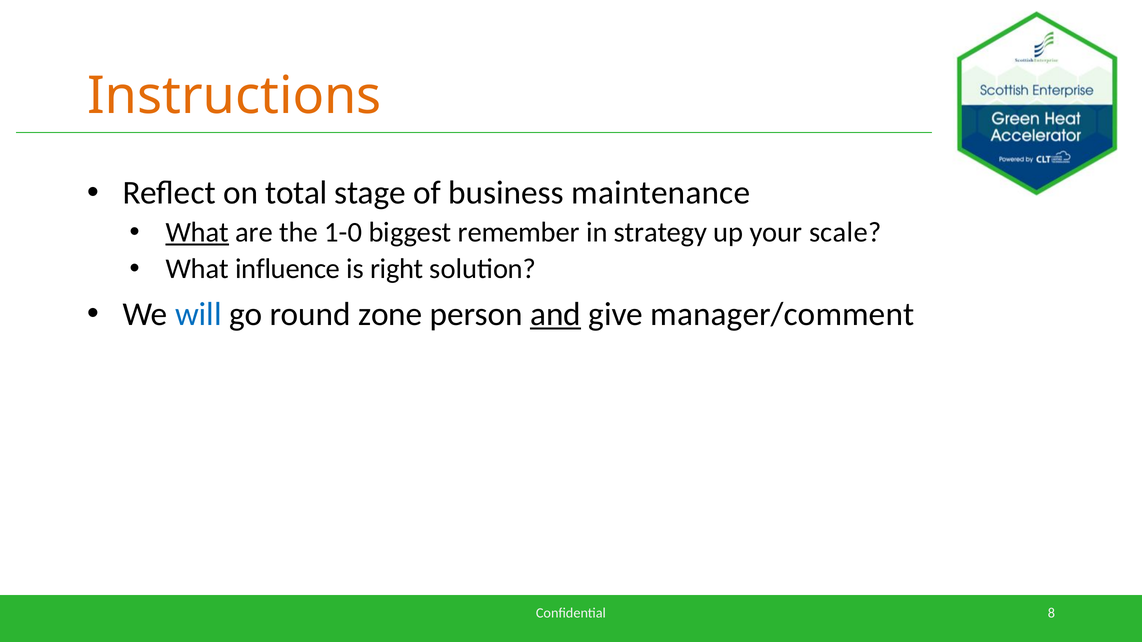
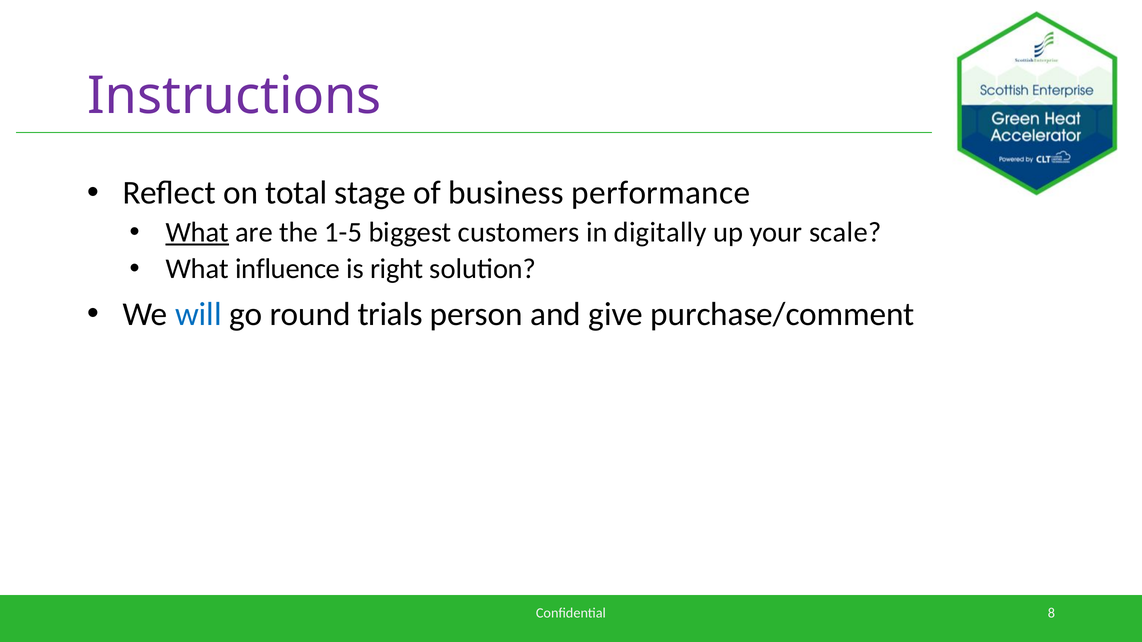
Instructions colour: orange -> purple
maintenance: maintenance -> performance
1-0: 1-0 -> 1-5
remember: remember -> customers
strategy: strategy -> digitally
zone: zone -> trials
and underline: present -> none
manager/comment: manager/comment -> purchase/comment
